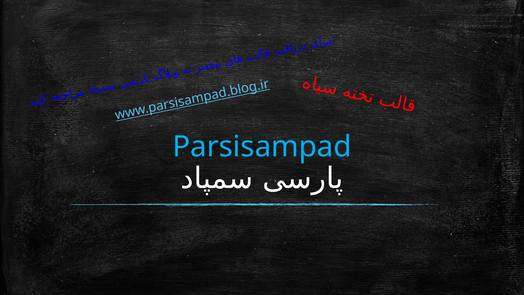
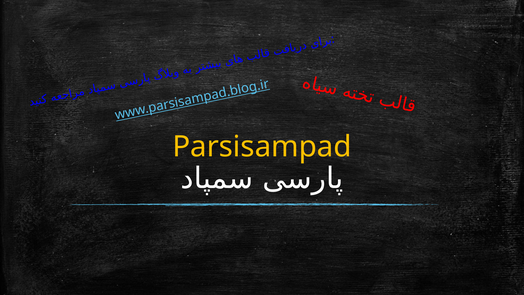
Parsisampad colour: light blue -> yellow
